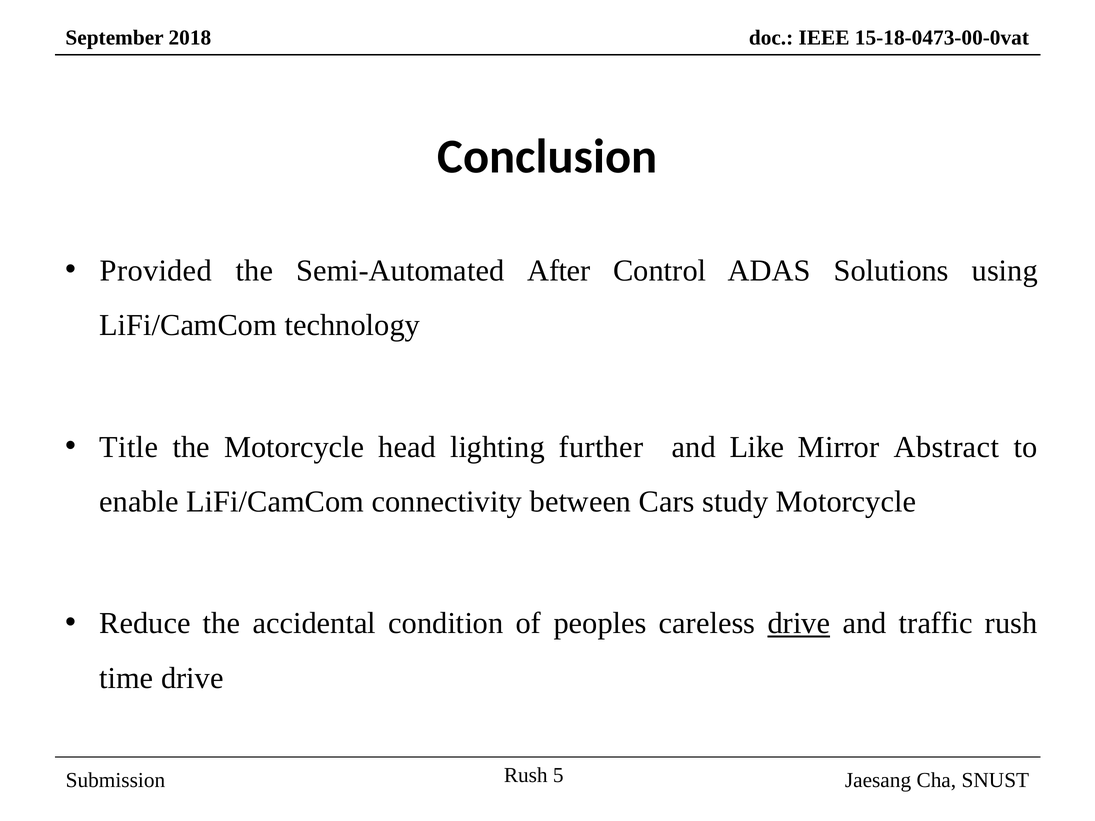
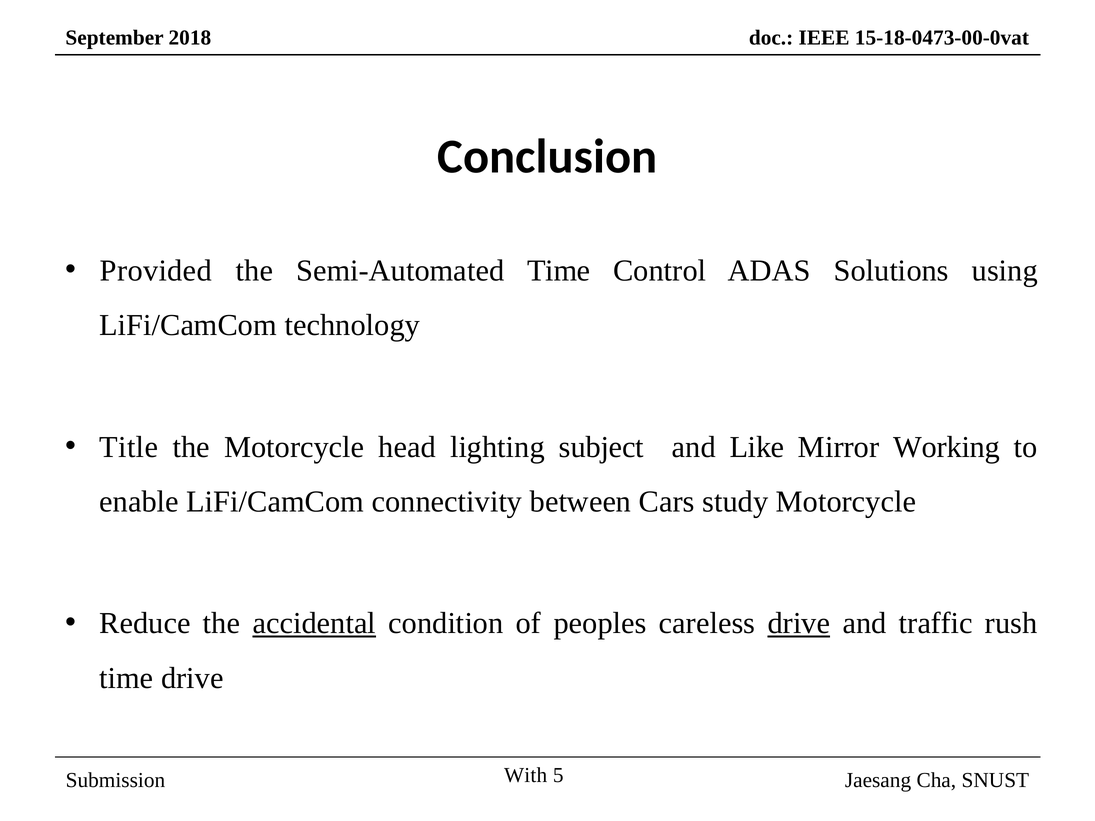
Semi-Automated After: After -> Time
further: further -> subject
Abstract: Abstract -> Working
accidental underline: none -> present
Rush at (526, 776): Rush -> With
